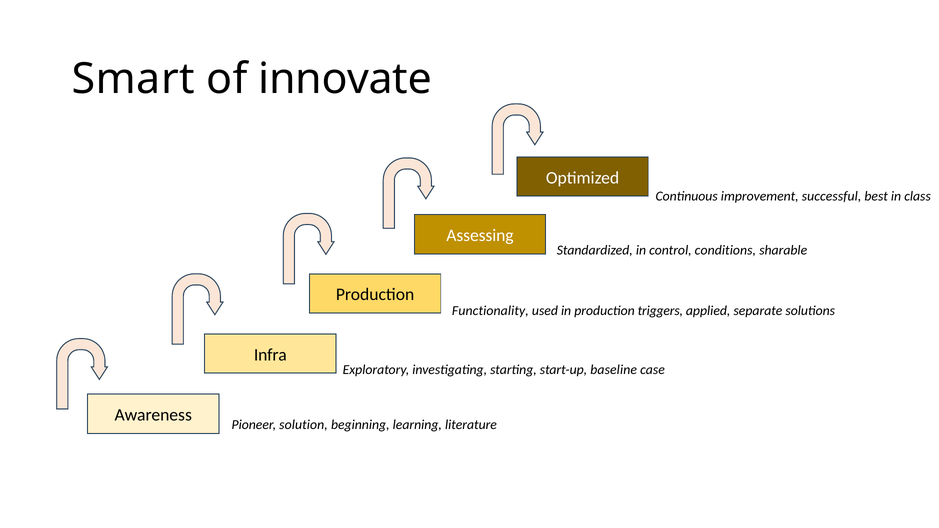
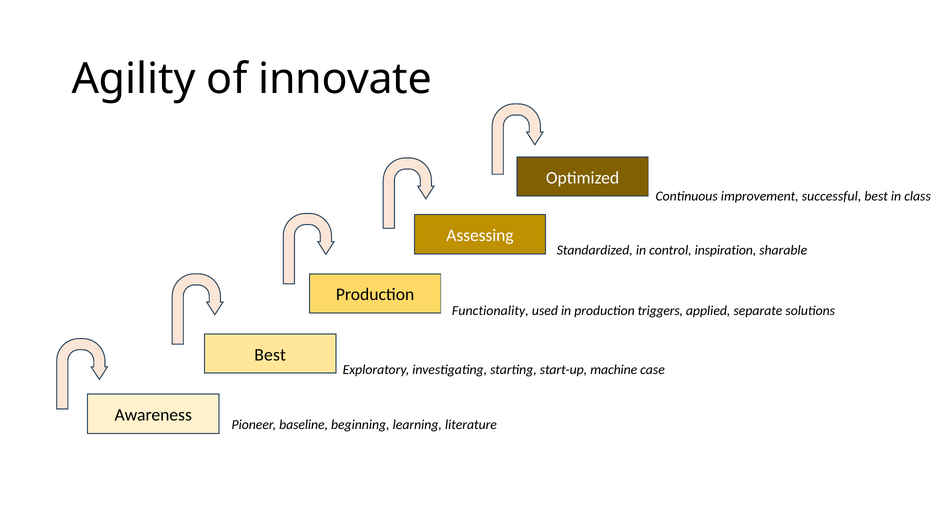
Smart: Smart -> Agility
conditions: conditions -> inspiration
Infra at (270, 355): Infra -> Best
baseline: baseline -> machine
solution: solution -> baseline
